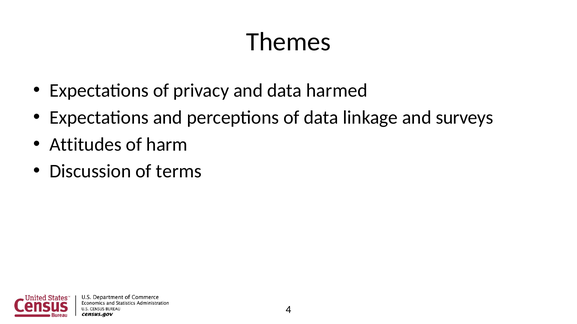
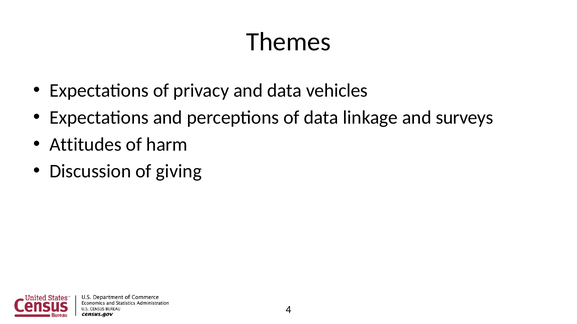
harmed: harmed -> vehicles
terms: terms -> giving
